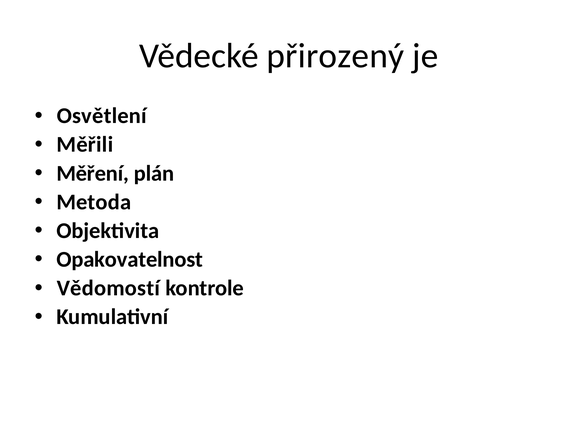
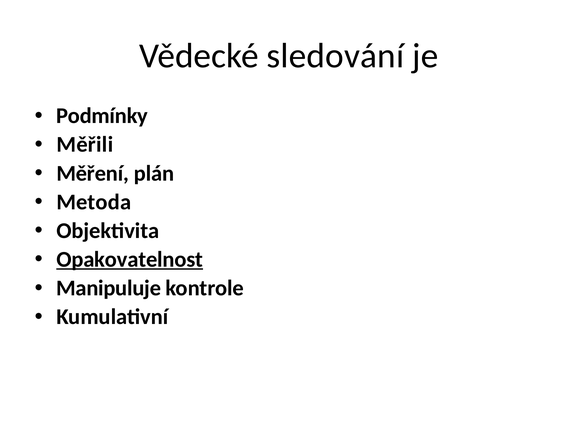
přirozený: přirozený -> sledování
Osvětlení: Osvětlení -> Podmínky
Opakovatelnost underline: none -> present
Vědomostí: Vědomostí -> Manipuluje
